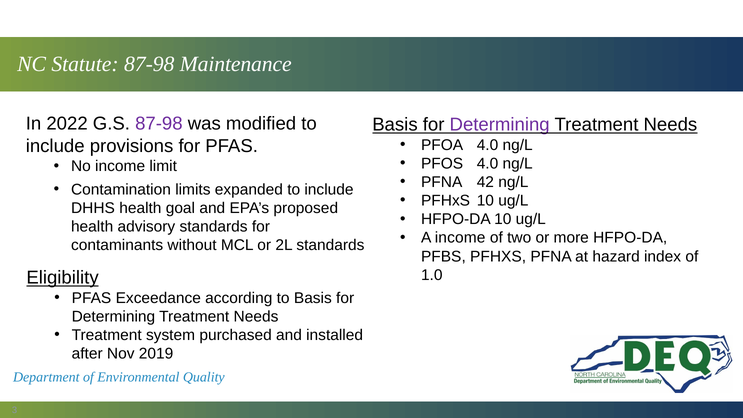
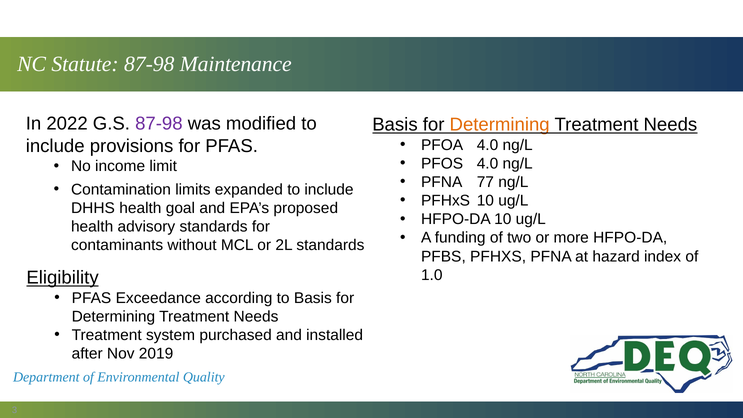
Determining at (500, 125) colour: purple -> orange
42: 42 -> 77
A income: income -> funding
